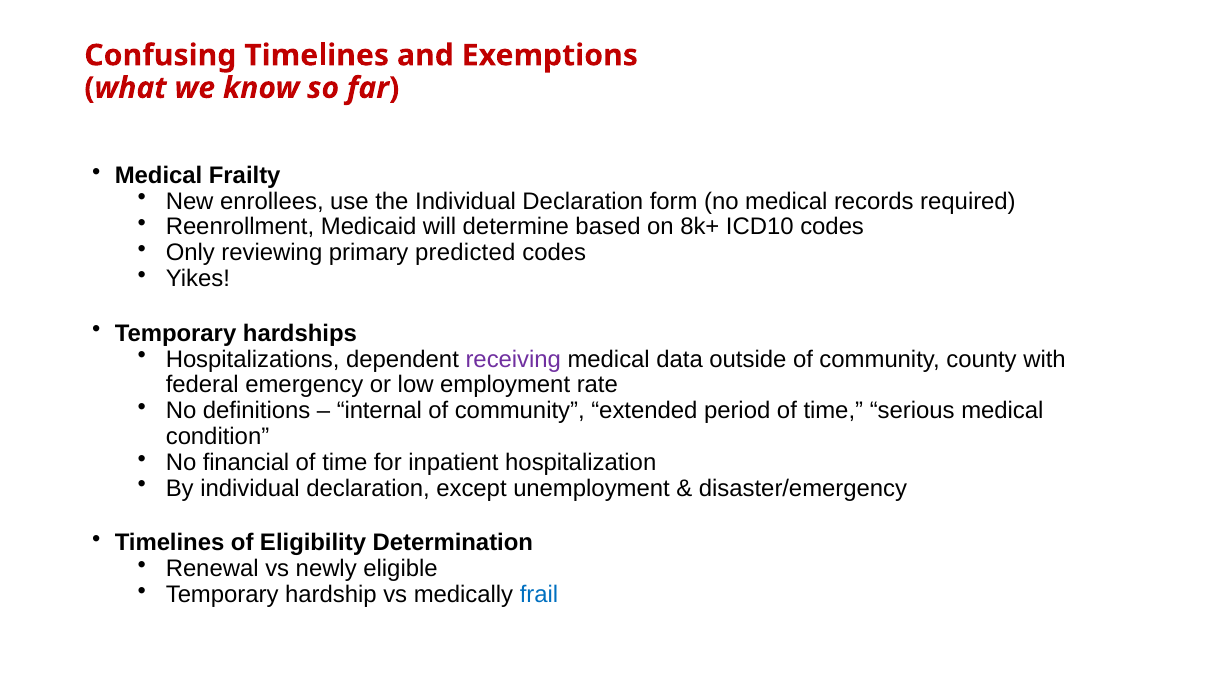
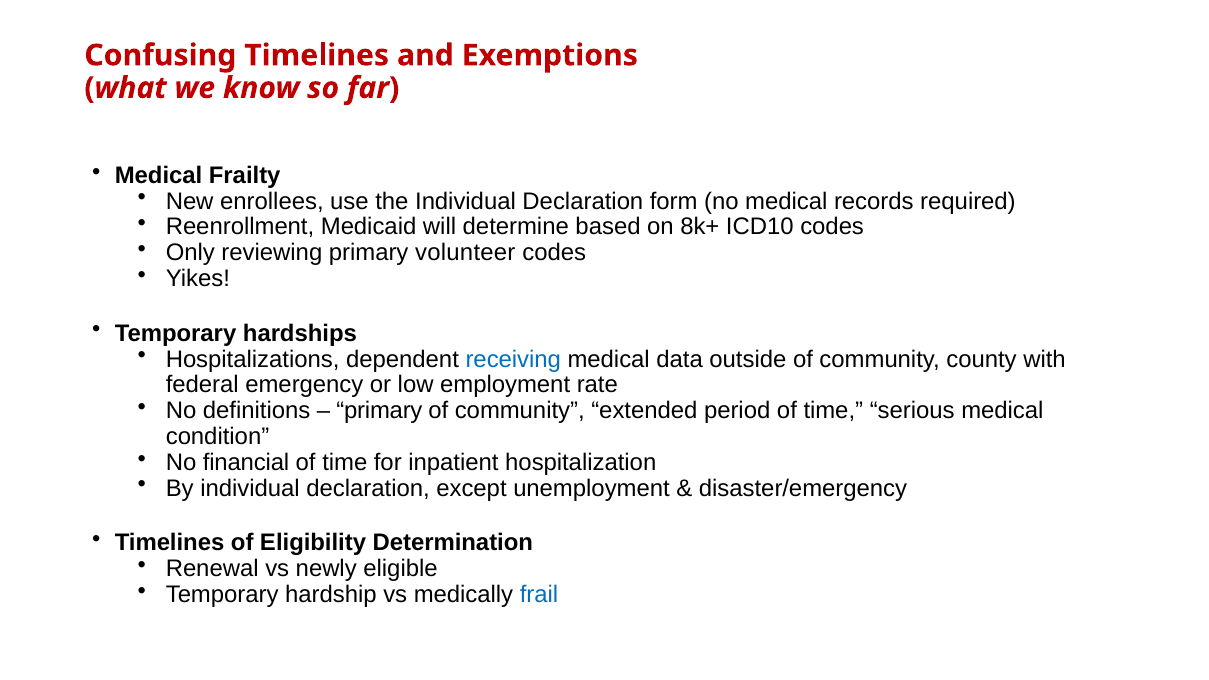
predicted: predicted -> volunteer
receiving colour: purple -> blue
internal at (379, 411): internal -> primary
